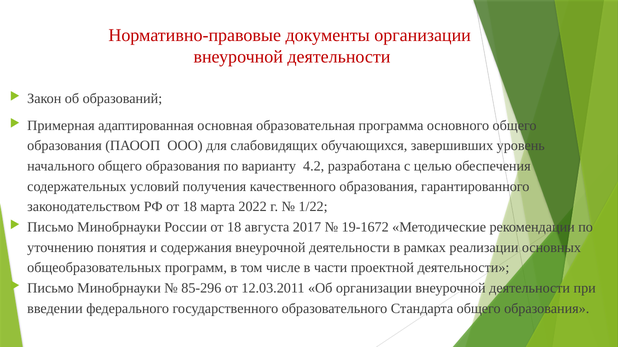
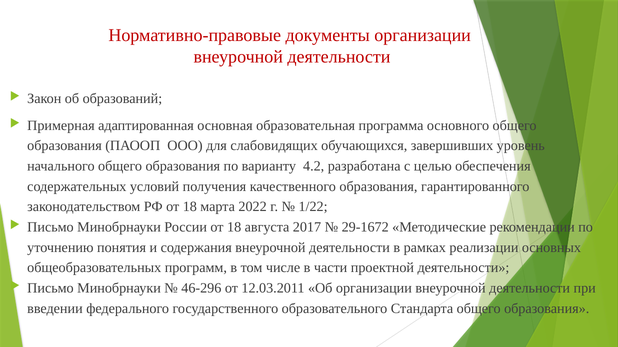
19-1672: 19-1672 -> 29-1672
85-296: 85-296 -> 46-296
